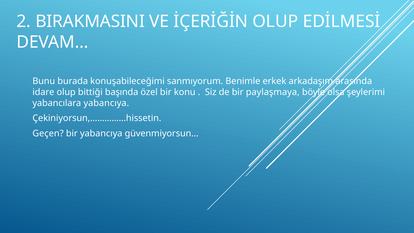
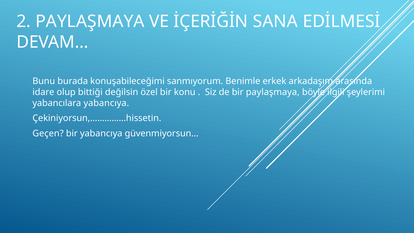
2 BIRAKMASINI: BIRAKMASINI -> PAYLAŞMAYA
OLUP at (275, 21): OLUP -> SANA
başında: başında -> değilsin
olsa: olsa -> ilgili
